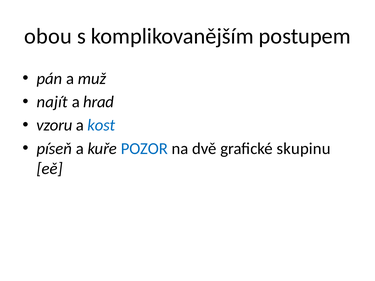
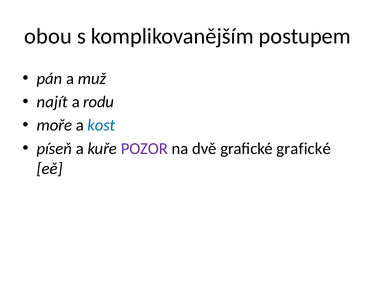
hrad: hrad -> rodu
vzoru: vzoru -> moře
POZOR colour: blue -> purple
grafické skupinu: skupinu -> grafické
